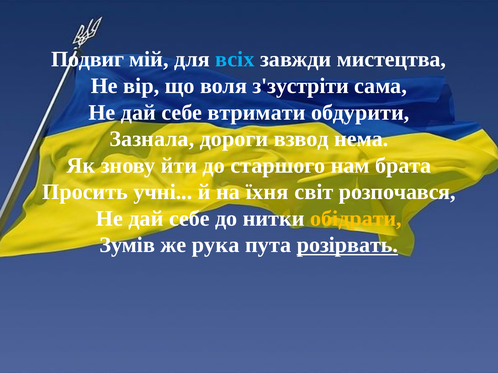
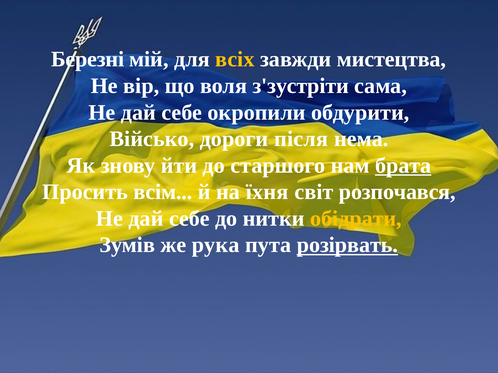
Подвиг: Подвиг -> Березні
всіх colour: light blue -> yellow
втримати: втримати -> окропили
Зазнала: Зазнала -> Військо
взвод: взвод -> після
брата underline: none -> present
учні: учні -> всім
